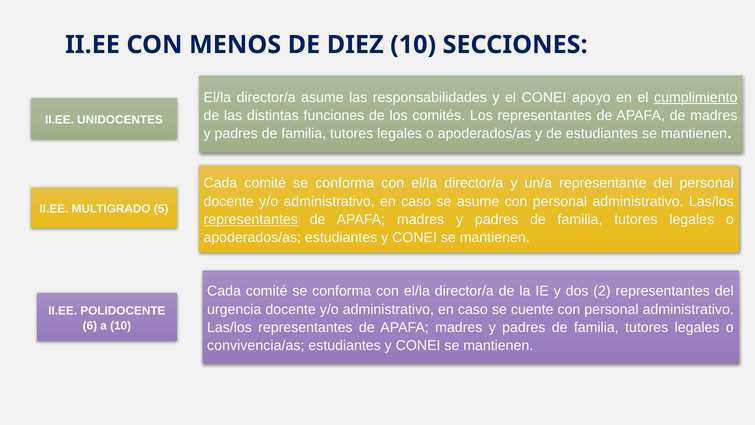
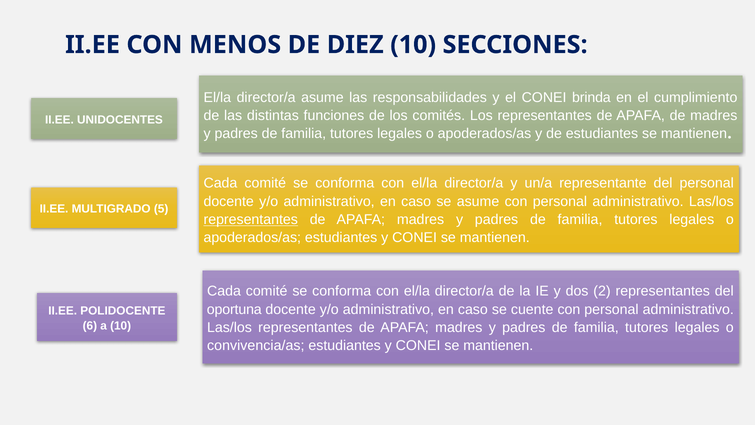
apoyo: apoyo -> brinda
cumplimiento underline: present -> none
urgencia: urgencia -> oportuna
